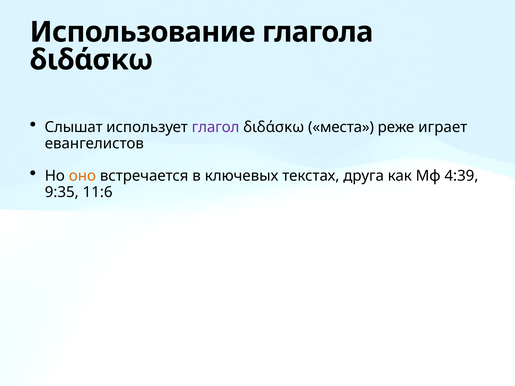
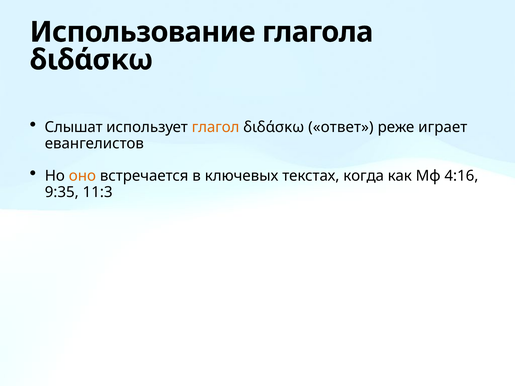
глагол colour: purple -> orange
места: места -> ответ
друга: друга -> когда
4:39: 4:39 -> 4:16
11:6: 11:6 -> 11:3
